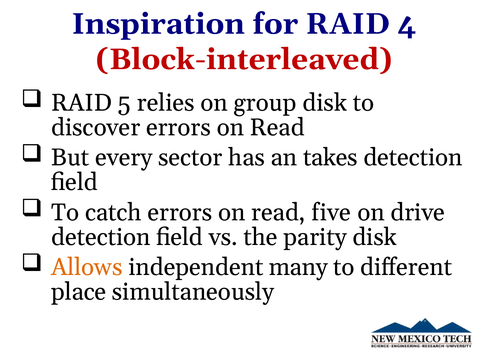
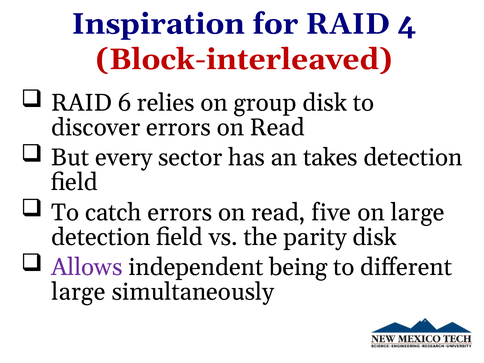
5: 5 -> 6
on drive: drive -> large
Allows colour: orange -> purple
many: many -> being
place at (79, 292): place -> large
